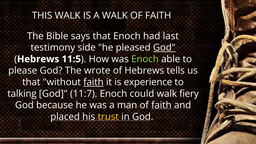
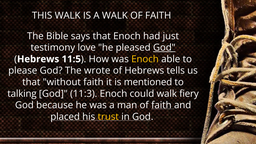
last: last -> just
side: side -> love
Enoch at (145, 59) colour: light green -> yellow
faith at (93, 82) underline: present -> none
experience: experience -> mentioned
11:7: 11:7 -> 11:3
